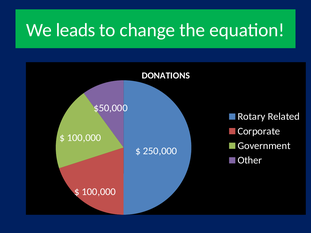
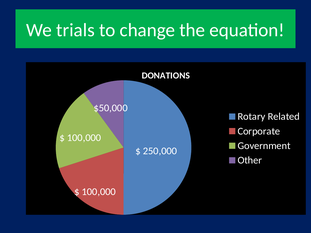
leads: leads -> trials
